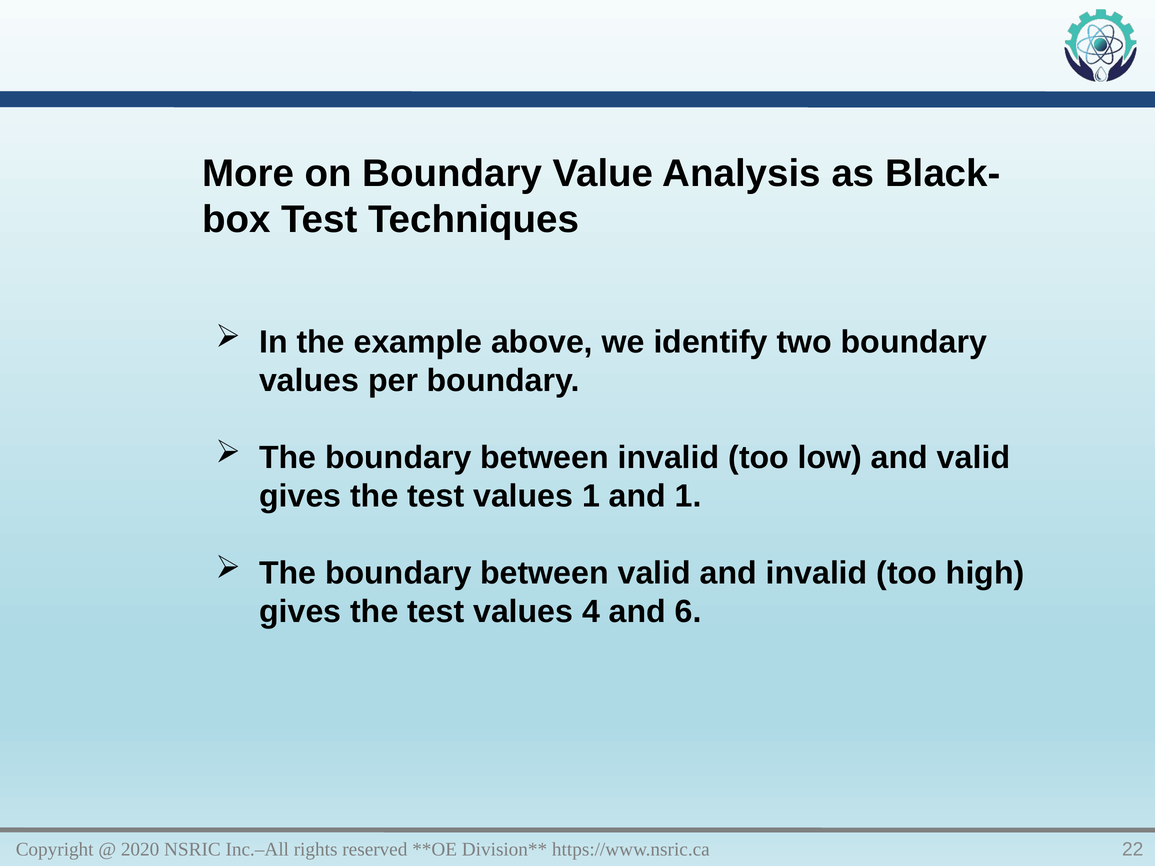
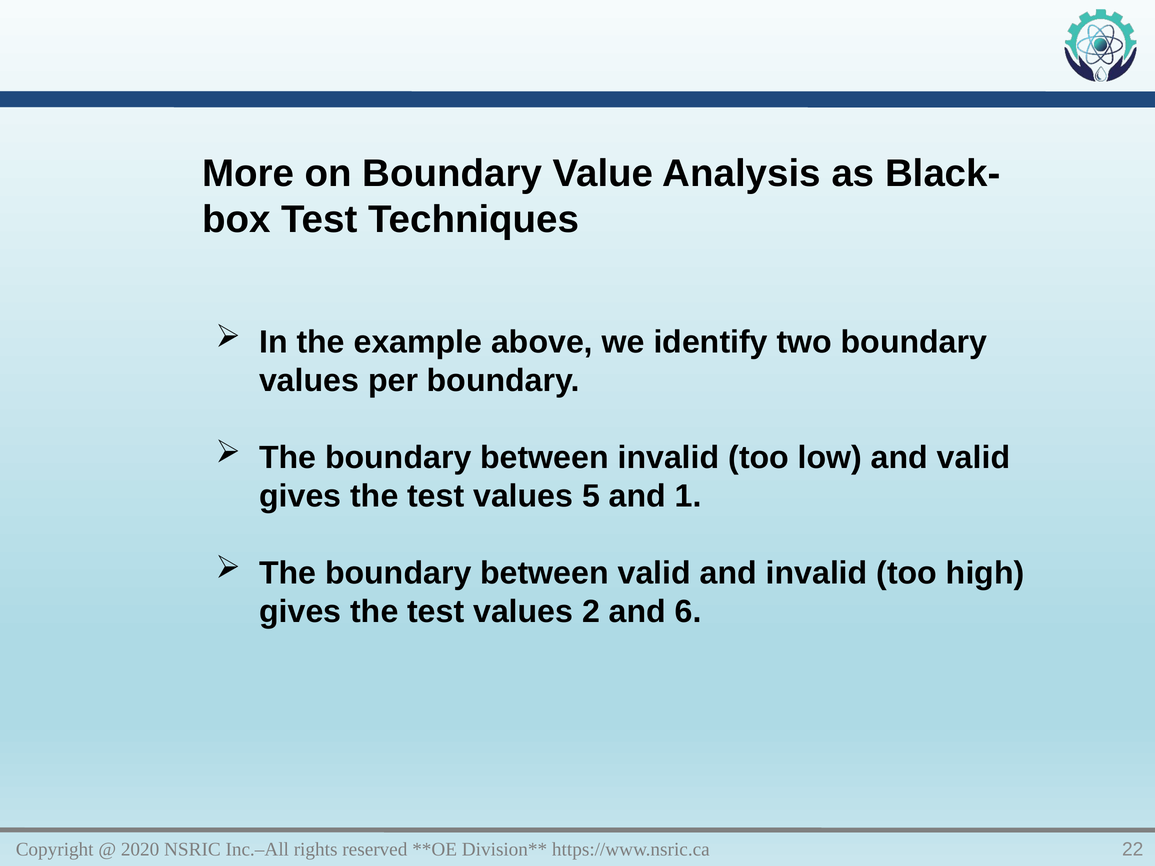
values 1: 1 -> 5
4: 4 -> 2
